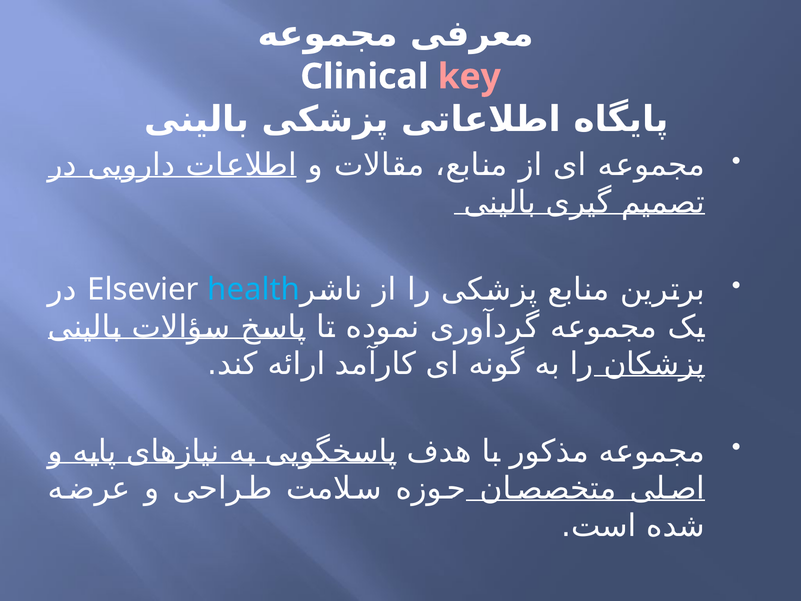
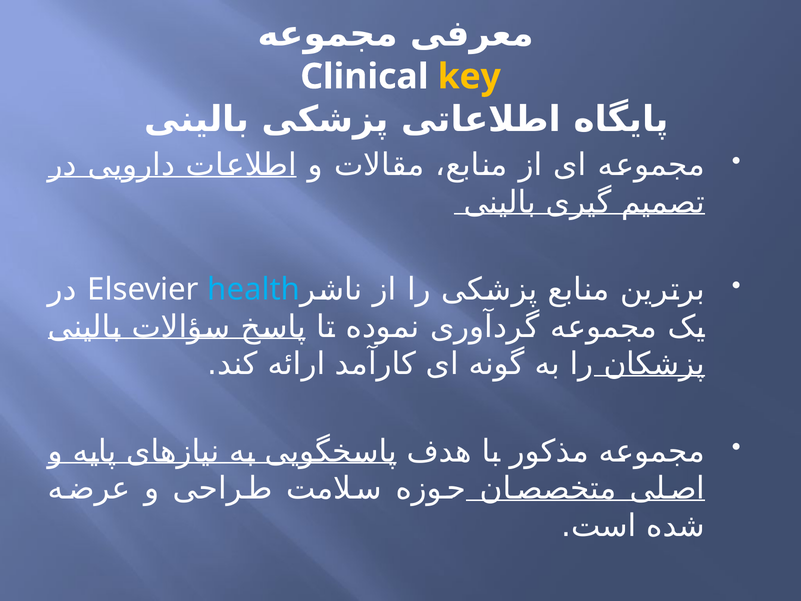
key colour: pink -> yellow
